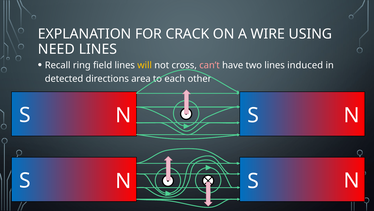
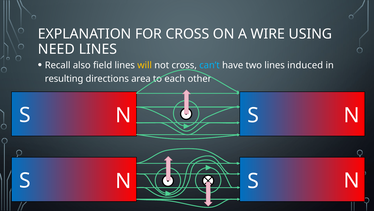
FOR CRACK: CRACK -> CROSS
ring: ring -> also
can’t colour: pink -> light blue
detected: detected -> resulting
